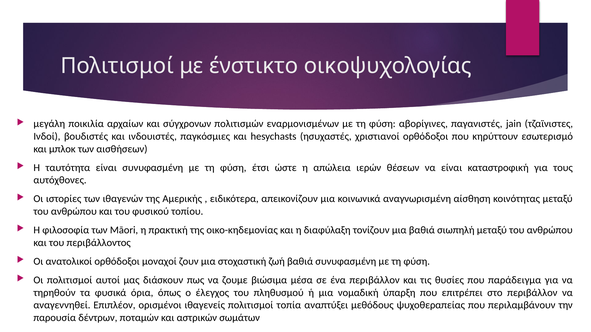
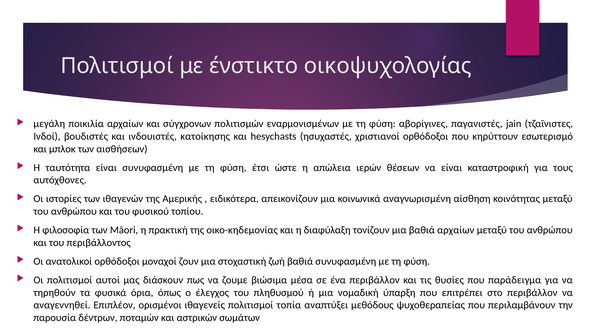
παγκόσμιες: παγκόσμιες -> κατοίκησης
βαθιά σιωπηλή: σιωπηλή -> αρχαίων
